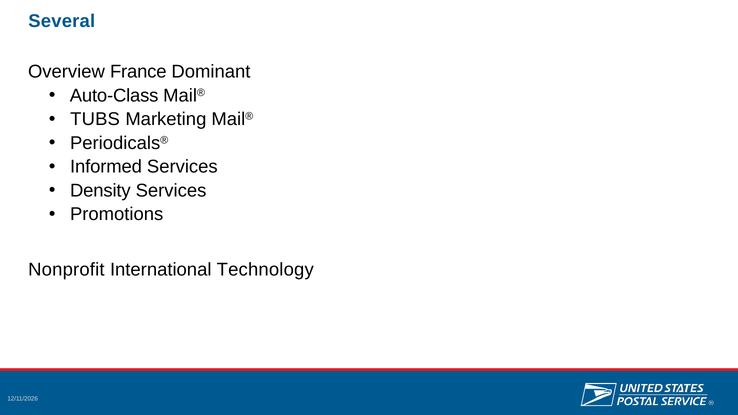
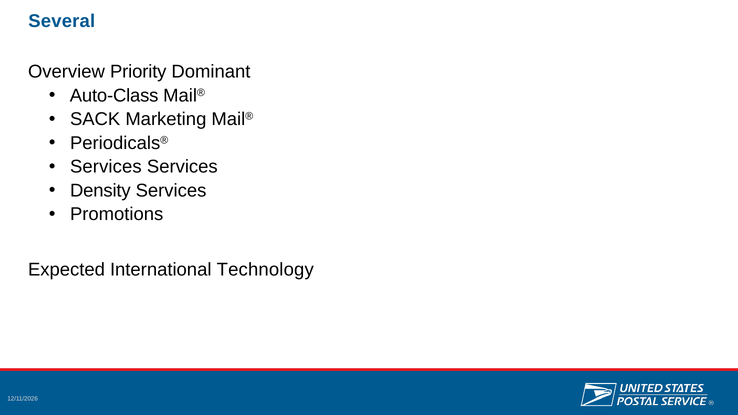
France: France -> Priority
TUBS: TUBS -> SACK
Informed at (106, 167): Informed -> Services
Nonprofit: Nonprofit -> Expected
